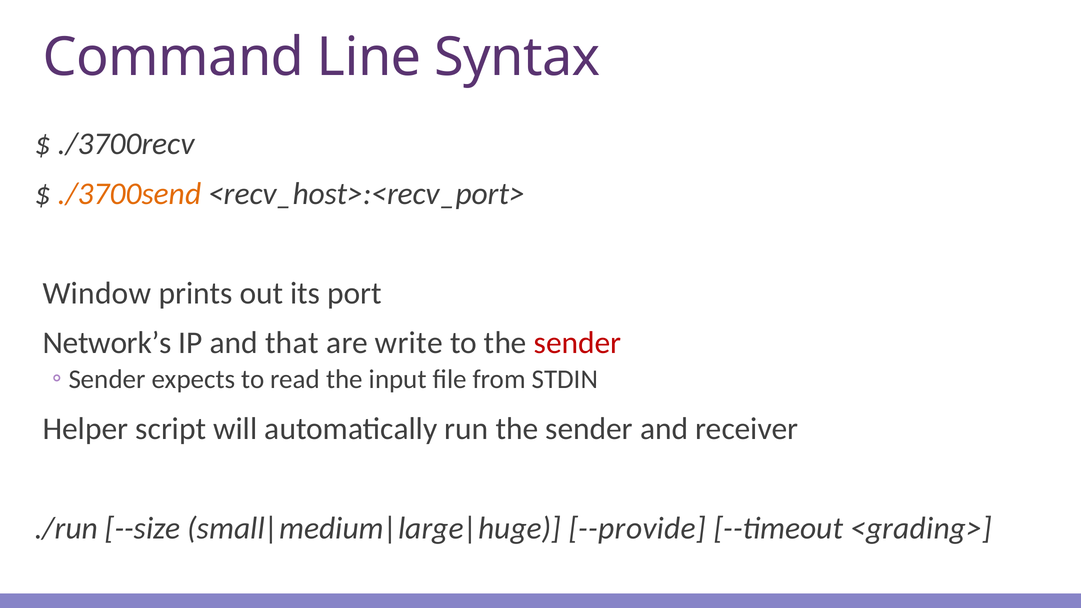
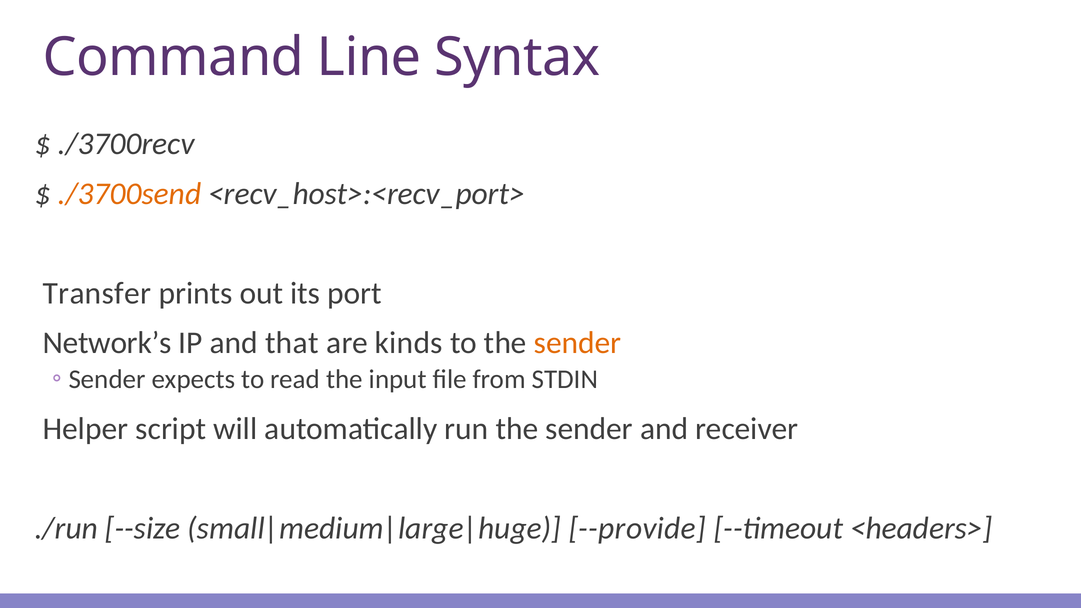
Window: Window -> Transfer
write: write -> kinds
sender at (578, 343) colour: red -> orange
<grading>: <grading> -> <headers>
